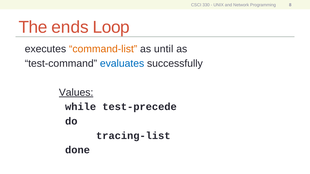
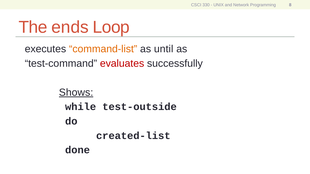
evaluates colour: blue -> red
Values: Values -> Shows
test-precede: test-precede -> test-outside
tracing-list: tracing-list -> created-list
